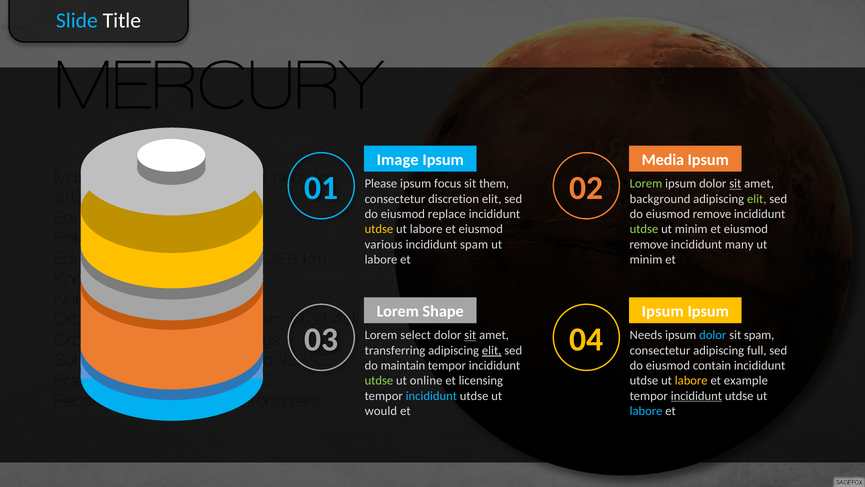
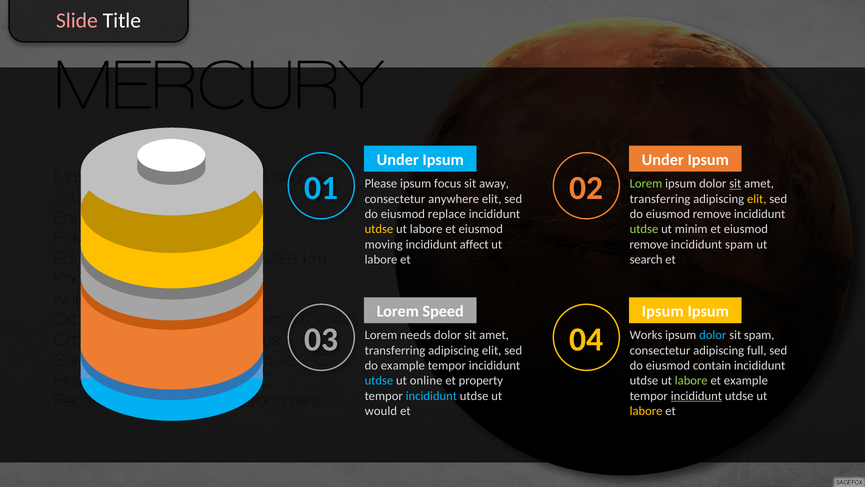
Slide colour: light blue -> pink
Image at (398, 160): Image -> Under
Media at (663, 160): Media -> Under
them: them -> away
discretion: discretion -> anywhere
background at (660, 199): background -> transferring
elit at (757, 199) colour: light green -> yellow
various: various -> moving
incididunt spam: spam -> affect
incididunt many: many -> spam
minim at (646, 259): minim -> search
Shape: Shape -> Speed
select: select -> needs
sit at (470, 335) underline: present -> none
Needs: Needs -> Works
elit at (492, 350) underline: present -> none
do maintain: maintain -> example
utdse at (379, 380) colour: light green -> light blue
licensing: licensing -> property
labore at (691, 380) colour: yellow -> light green
labore at (646, 411) colour: light blue -> yellow
